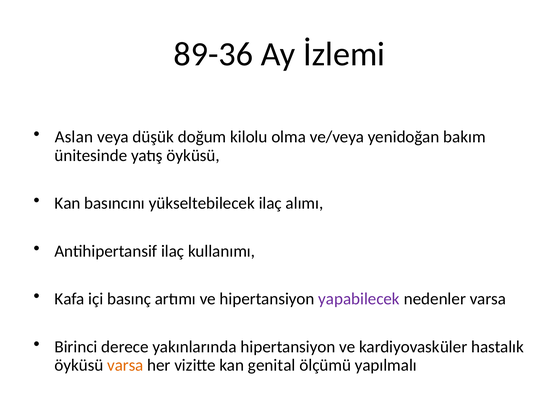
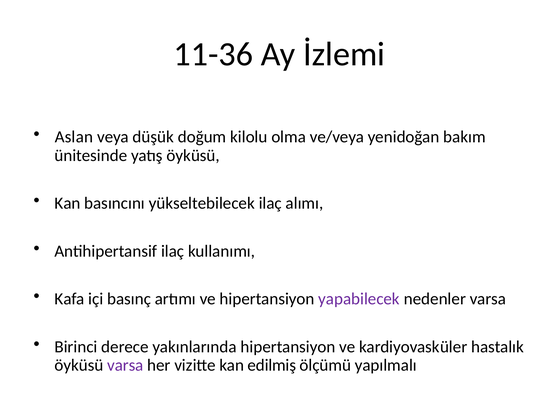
89-36: 89-36 -> 11-36
varsa at (125, 365) colour: orange -> purple
genital: genital -> edilmiş
